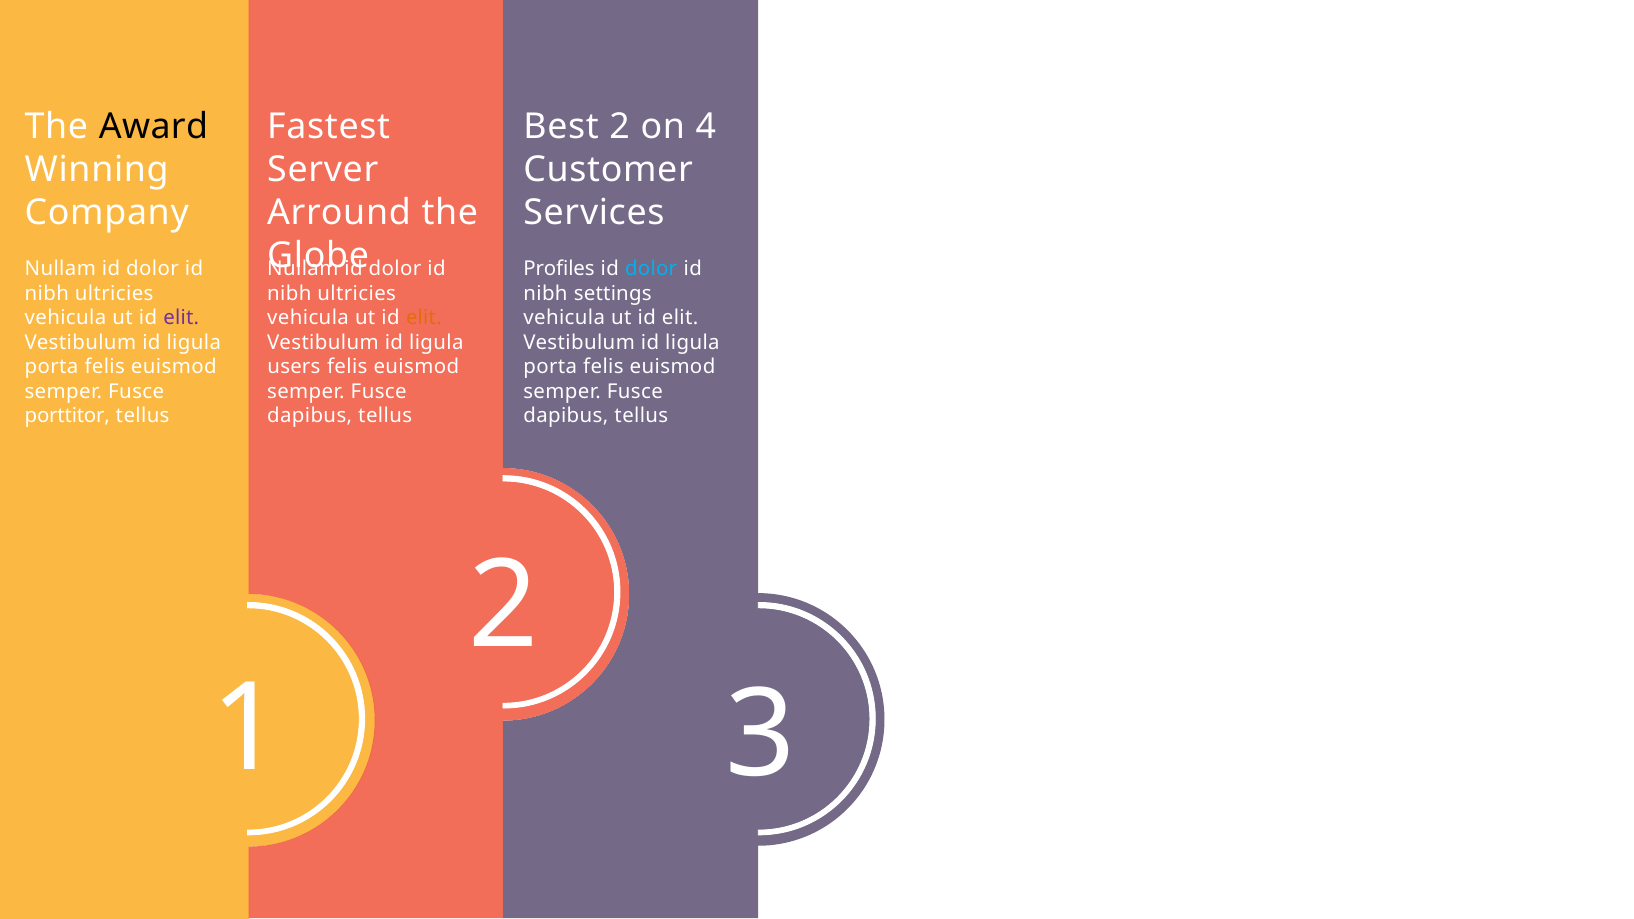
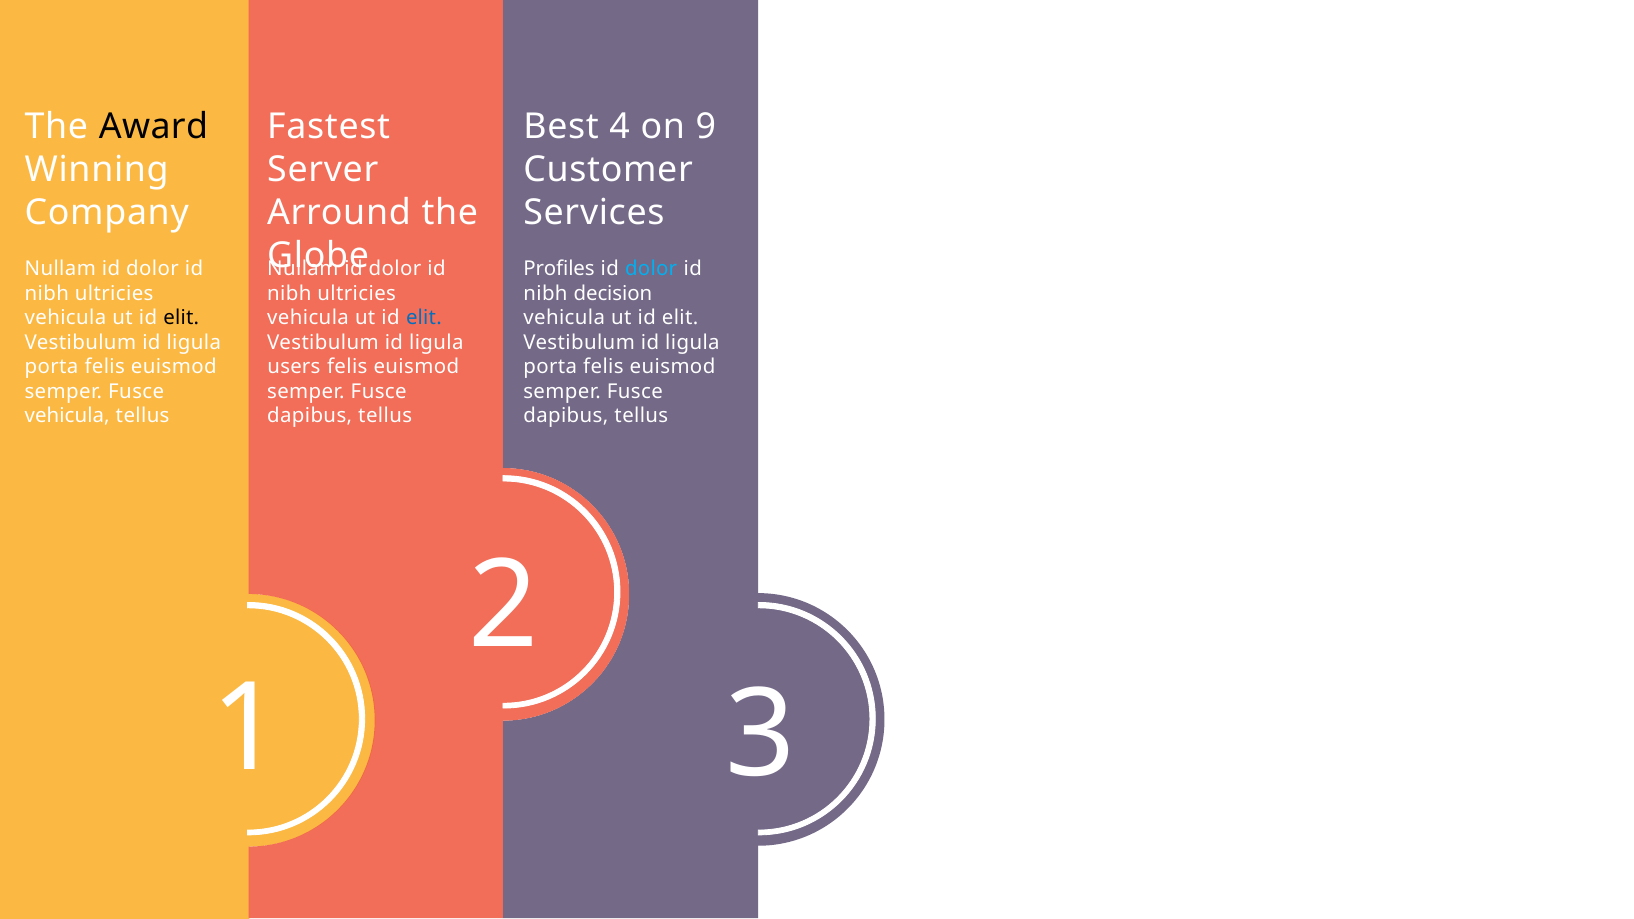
Best 2: 2 -> 4
4: 4 -> 9
settings: settings -> decision
elit at (181, 318) colour: purple -> black
elit at (424, 318) colour: orange -> blue
porttitor at (67, 416): porttitor -> vehicula
